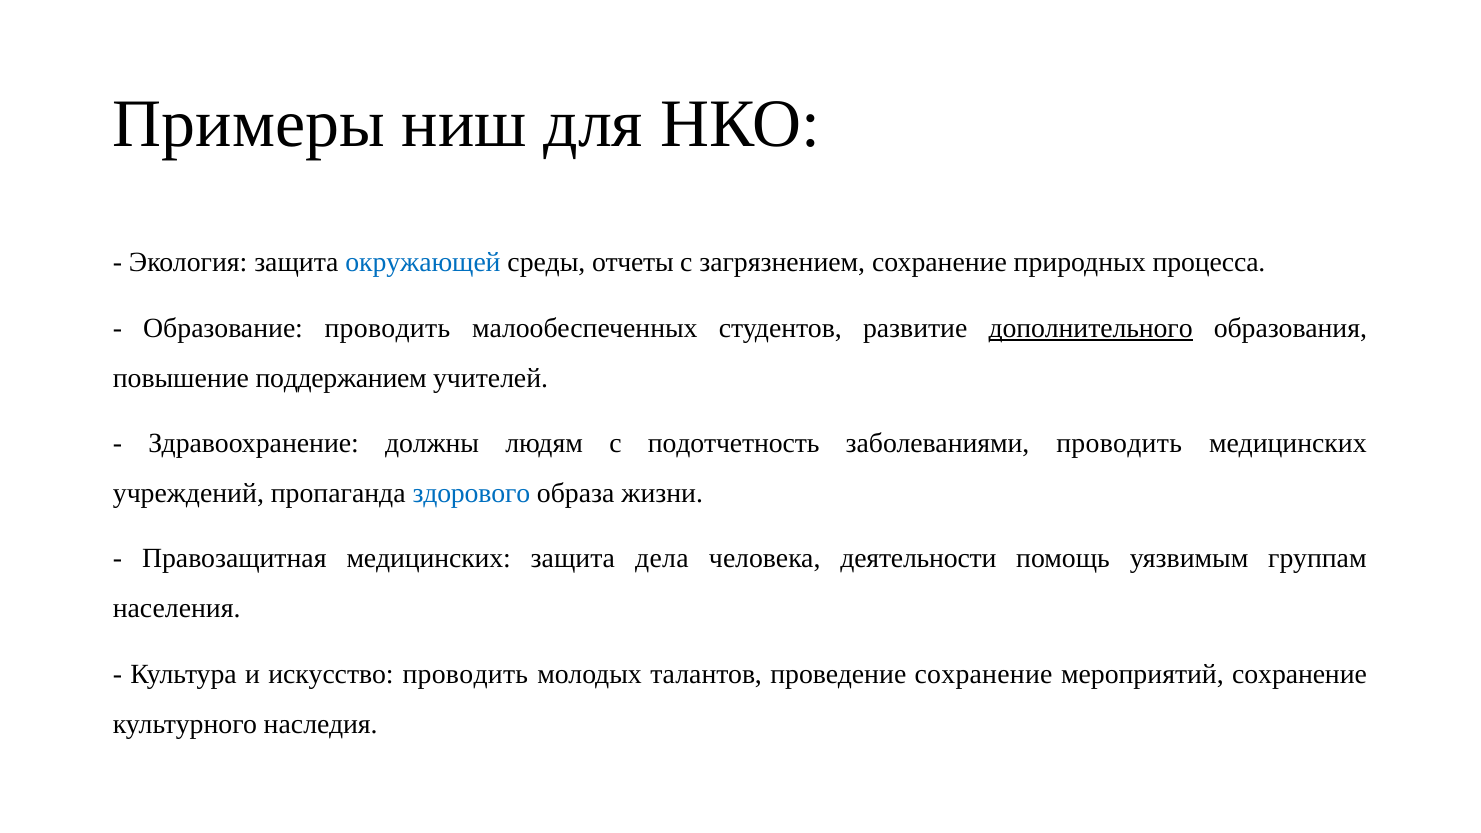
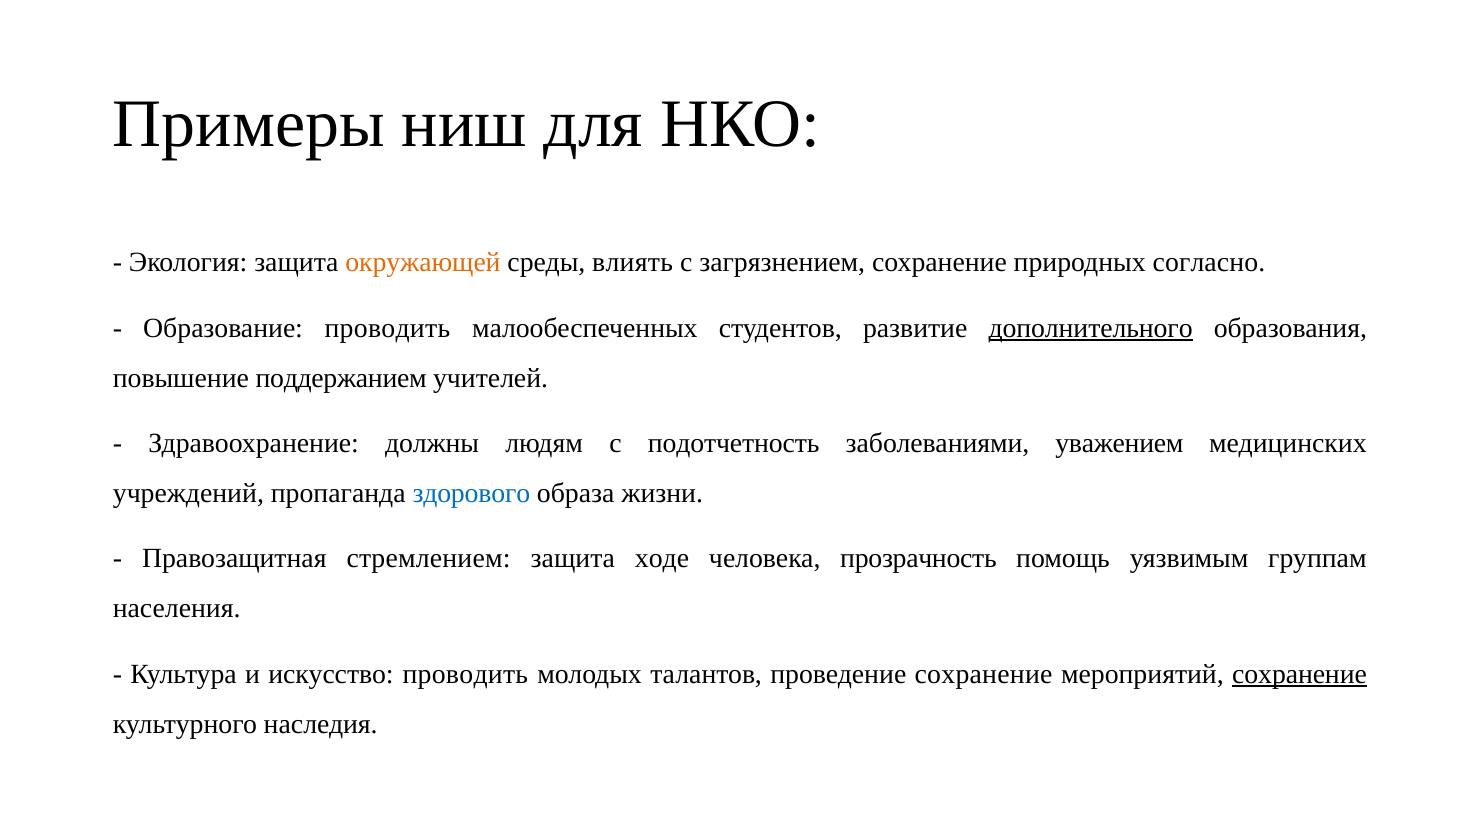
окружающей colour: blue -> orange
отчеты: отчеты -> влиять
процесса: процесса -> согласно
заболеваниями проводить: проводить -> уважением
Правозащитная медицинских: медицинских -> стремлением
дела: дела -> ходе
деятельности: деятельности -> прозрачность
сохранение at (1300, 674) underline: none -> present
